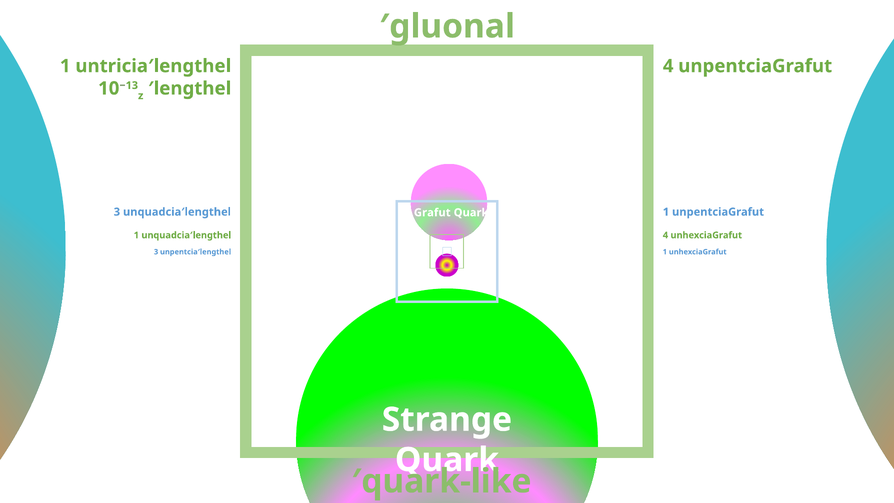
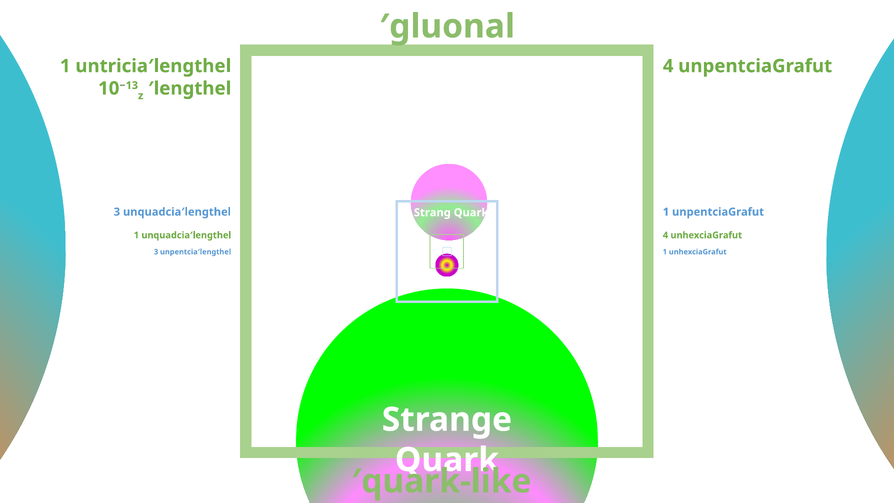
Grafut: Grafut -> Strang
